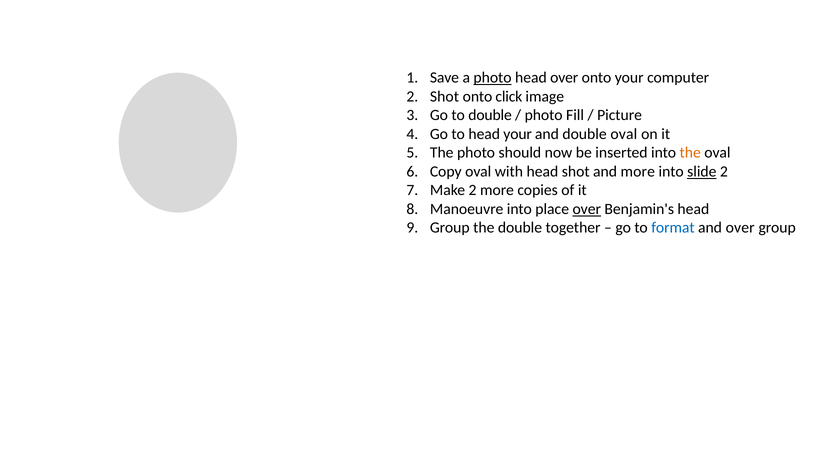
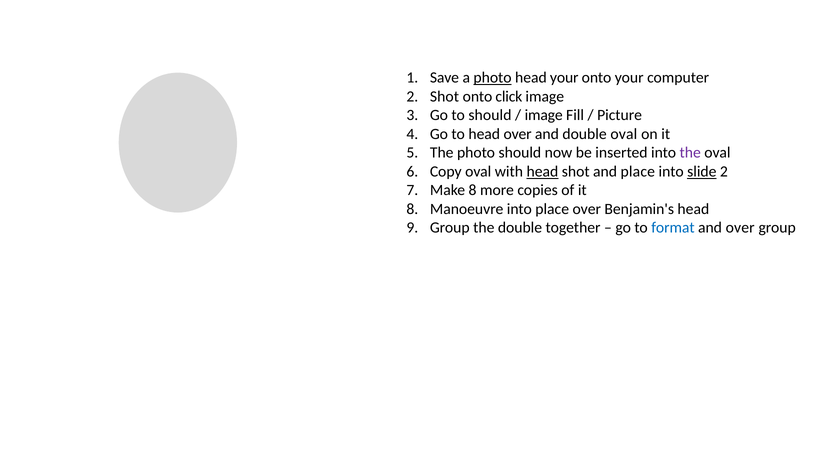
head over: over -> your
to double: double -> should
photo at (544, 115): photo -> image
head your: your -> over
the at (690, 153) colour: orange -> purple
head at (542, 172) underline: none -> present
and more: more -> place
Make 2: 2 -> 8
over at (587, 209) underline: present -> none
